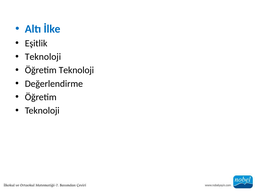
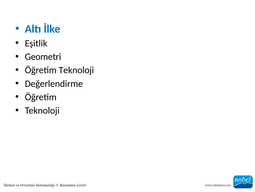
Teknoloji at (43, 57): Teknoloji -> Geometri
